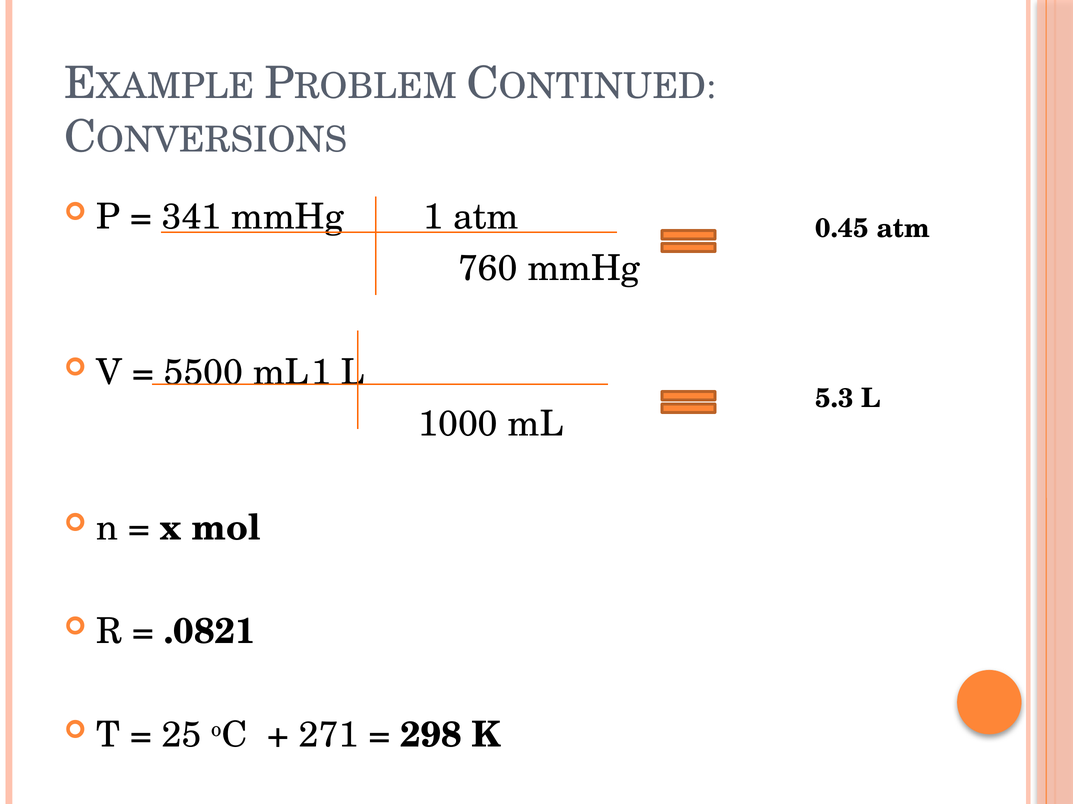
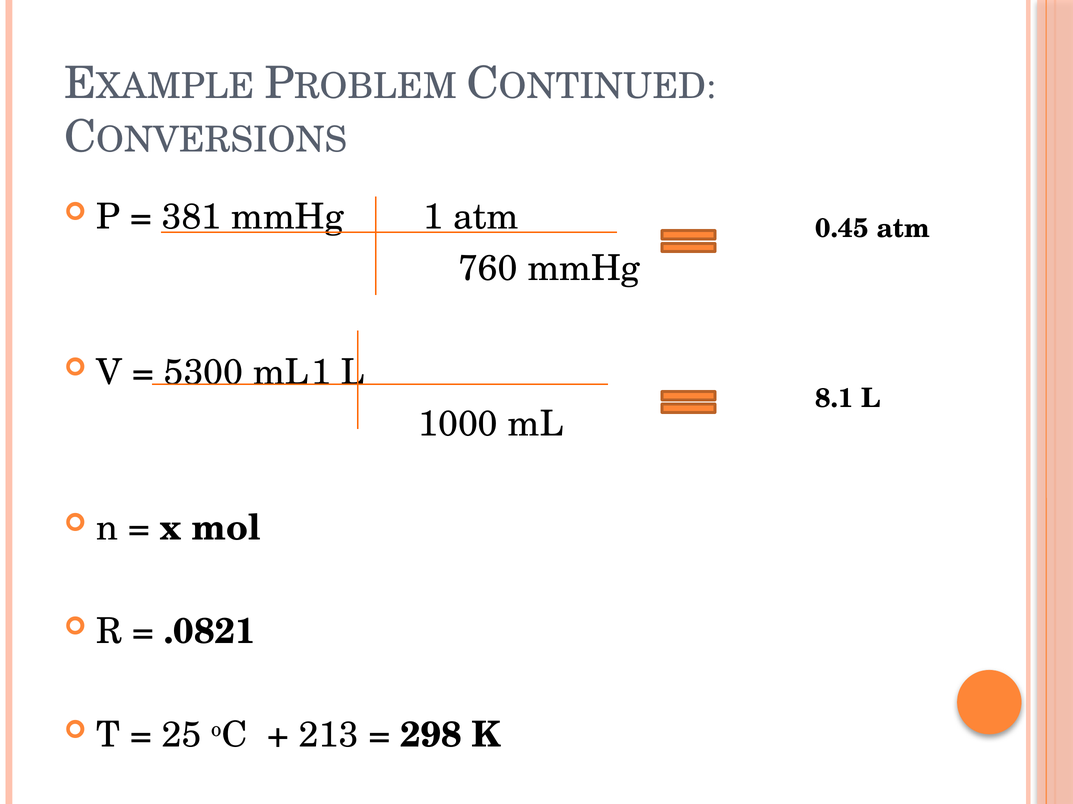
341: 341 -> 381
5500: 5500 -> 5300
5.3: 5.3 -> 8.1
271: 271 -> 213
